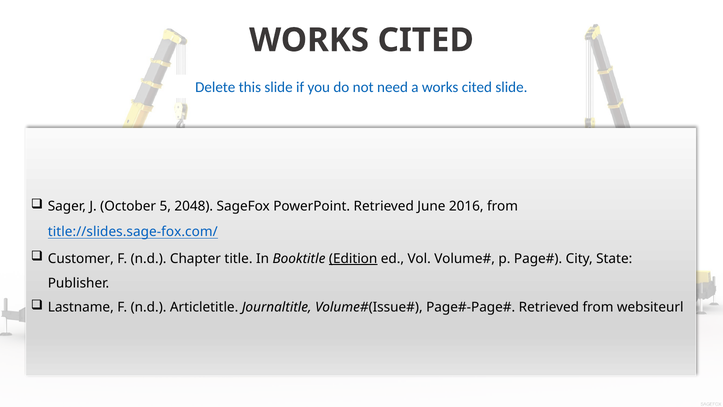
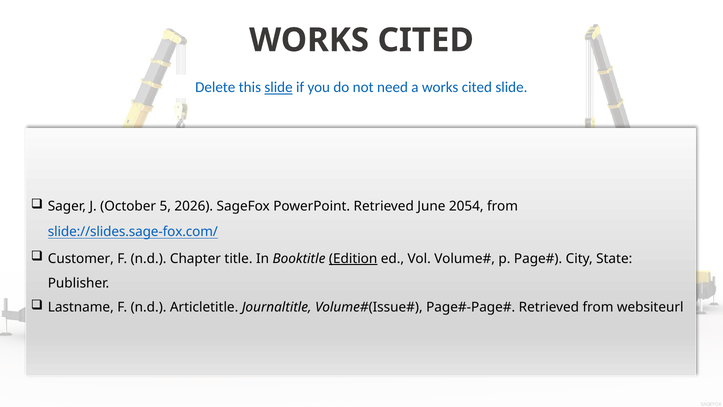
slide at (279, 87) underline: none -> present
2048: 2048 -> 2026
2016: 2016 -> 2054
title://slides.sage-fox.com/: title://slides.sage-fox.com/ -> slide://slides.sage-fox.com/
